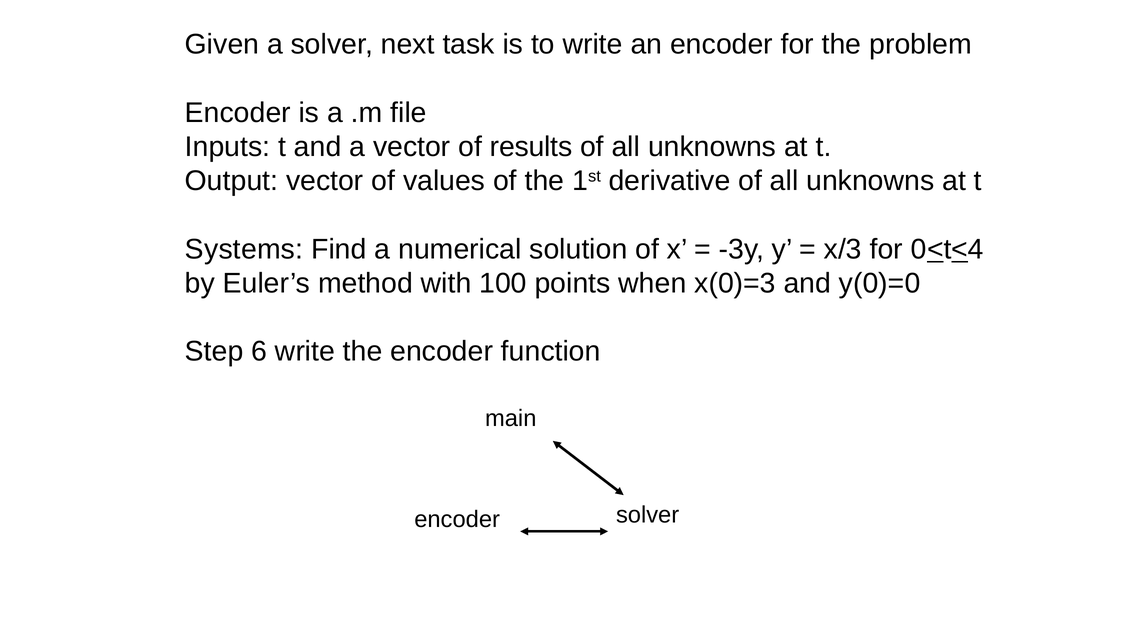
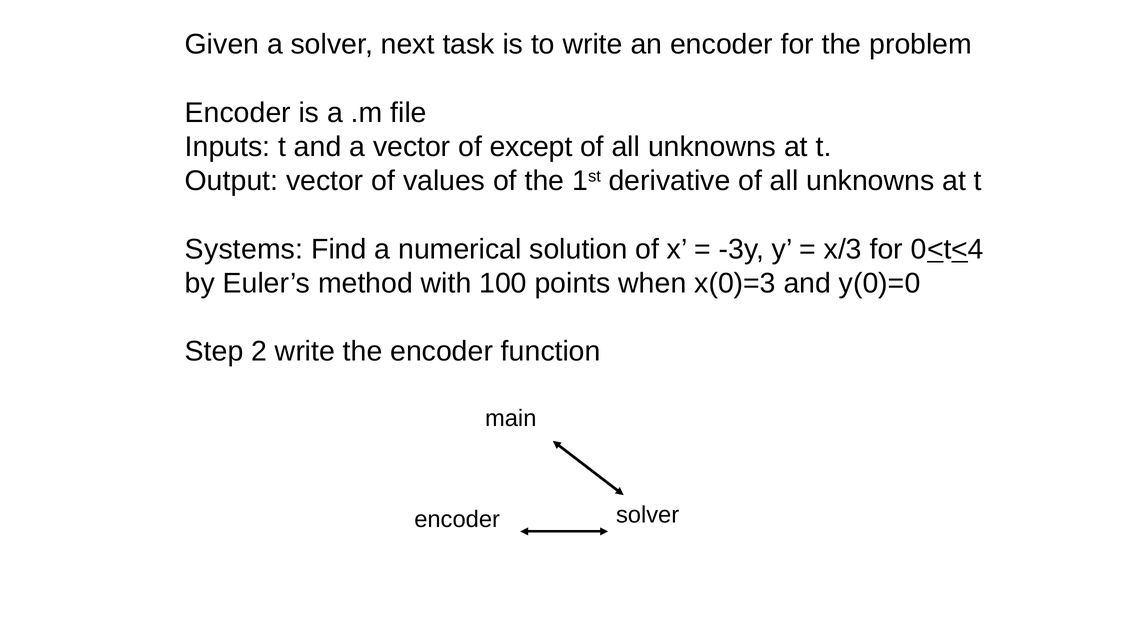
results: results -> except
6: 6 -> 2
